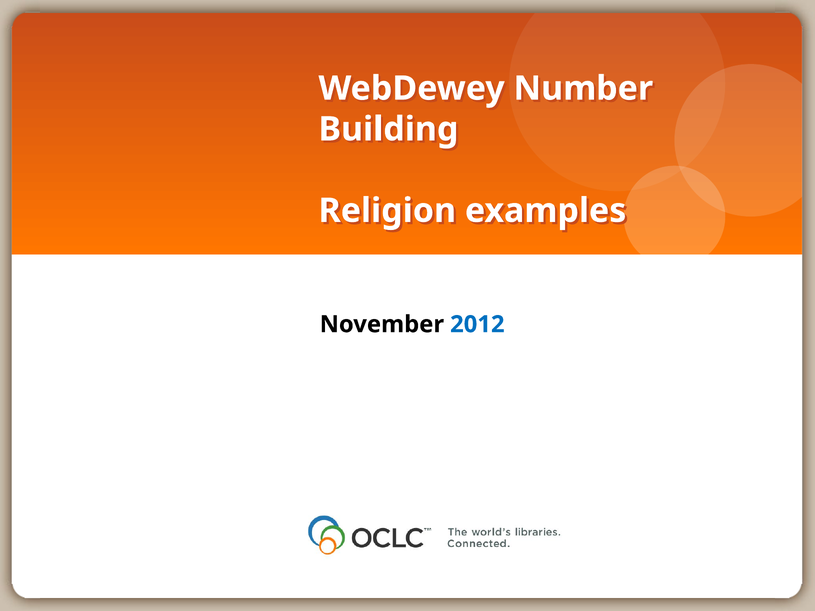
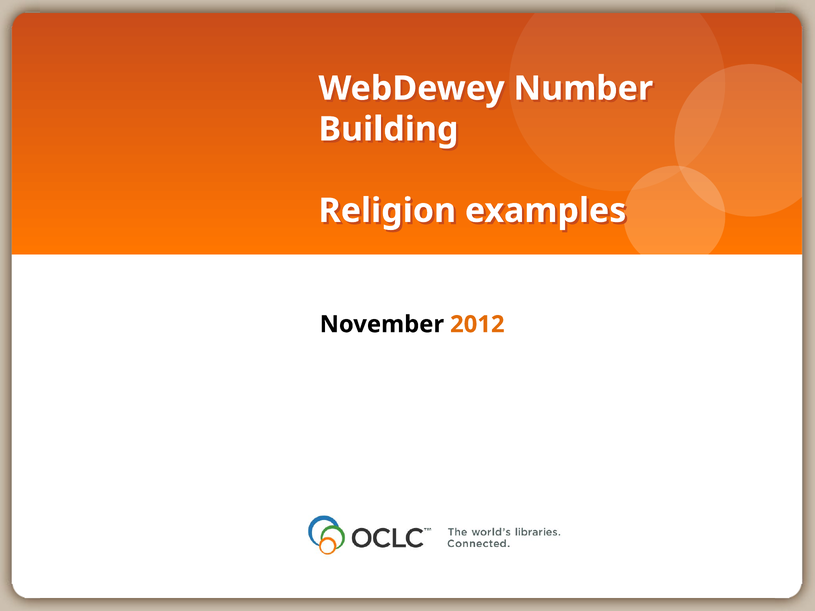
2012 colour: blue -> orange
